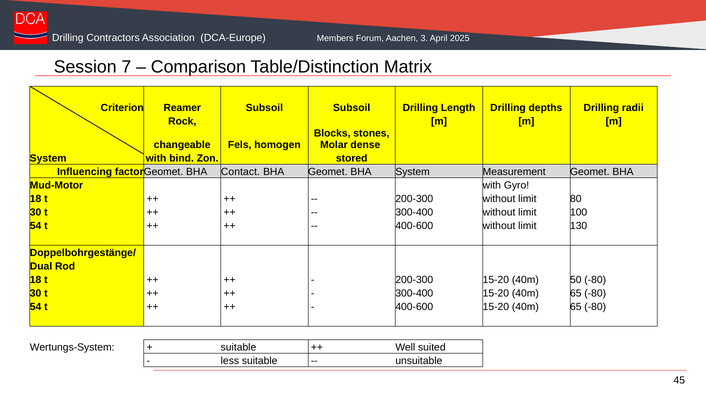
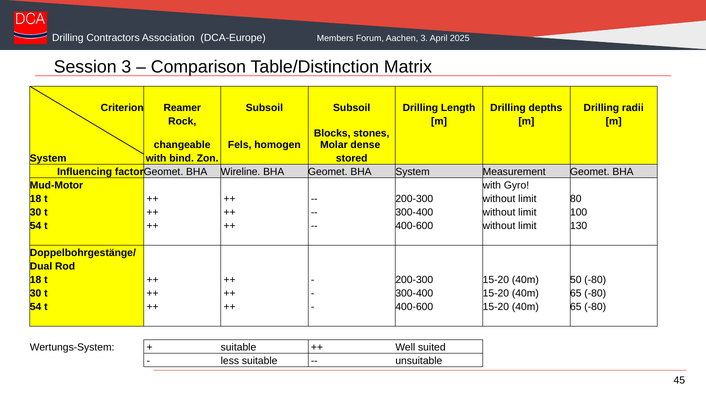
Session 7: 7 -> 3
Contact: Contact -> Wireline
